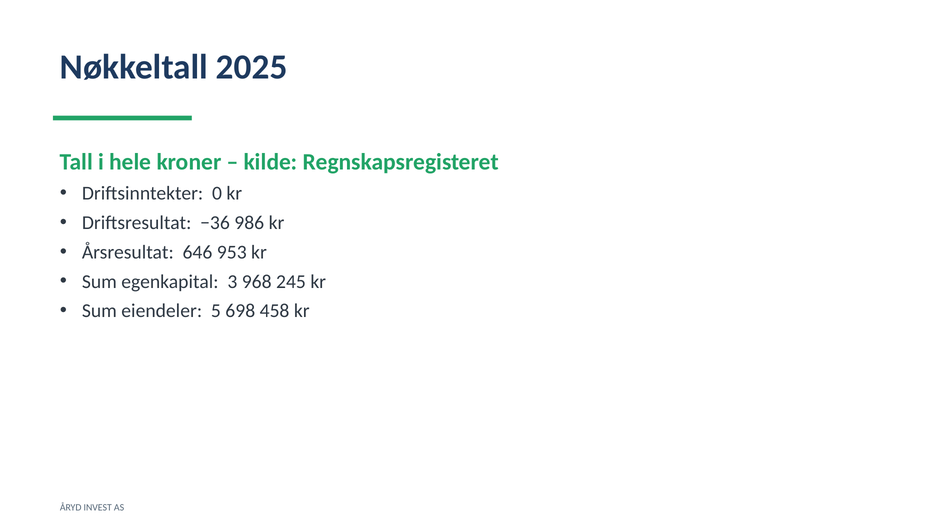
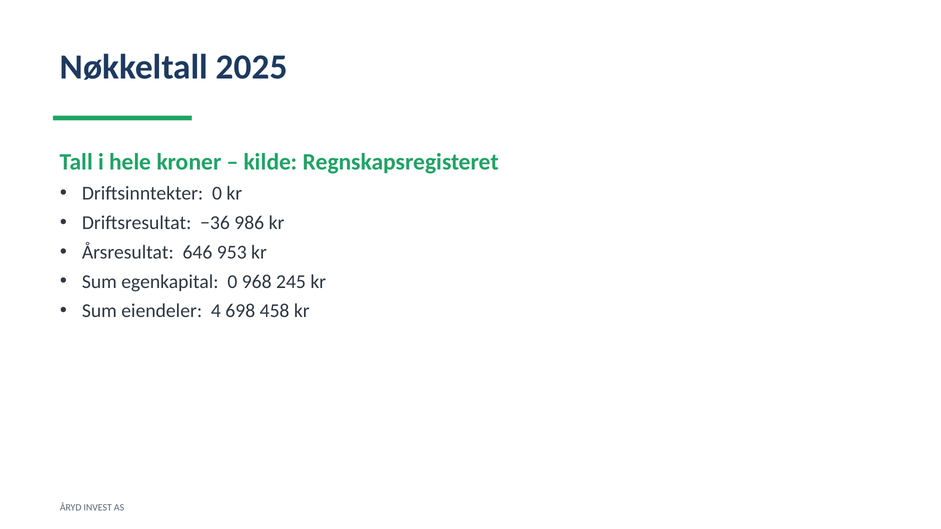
egenkapital 3: 3 -> 0
5: 5 -> 4
